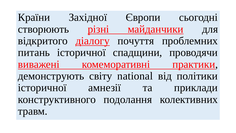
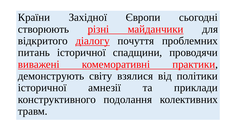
national: national -> взялися
